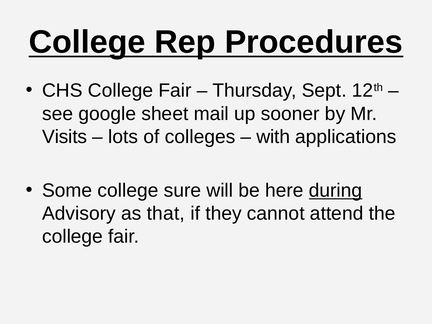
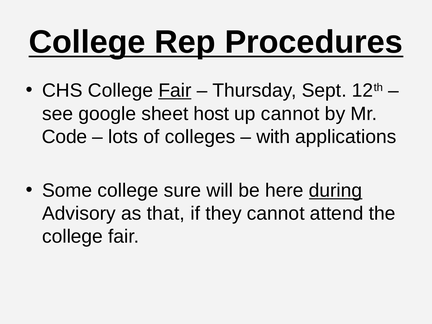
Fair at (175, 91) underline: none -> present
mail: mail -> host
up sooner: sooner -> cannot
Visits: Visits -> Code
